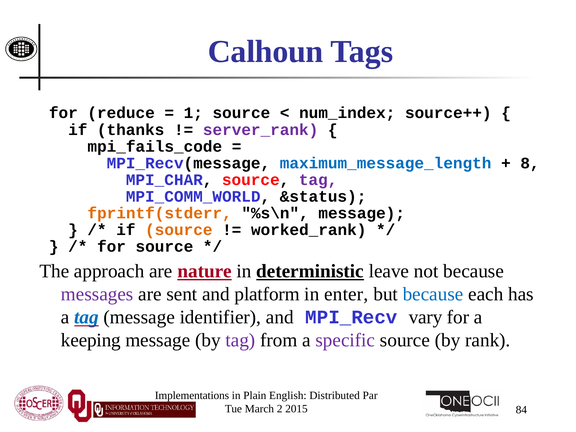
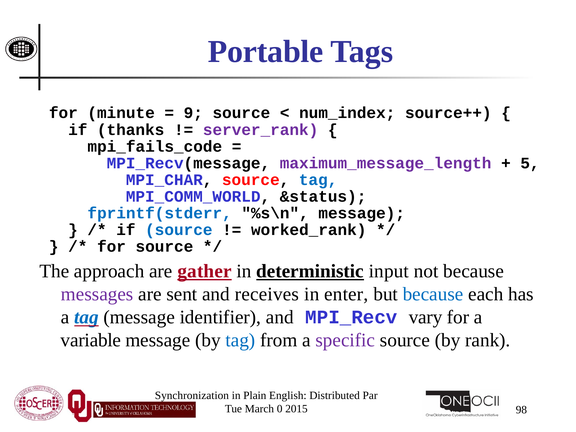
Calhoun: Calhoun -> Portable
reduce: reduce -> minute
1: 1 -> 9
maximum_message_length colour: blue -> purple
8: 8 -> 5
tag at (318, 180) colour: purple -> blue
fprintf(stderr colour: orange -> blue
source at (179, 230) colour: orange -> blue
nature: nature -> gather
leave: leave -> input
platform: platform -> receives
keeping: keeping -> variable
tag at (240, 340) colour: purple -> blue
Implementations: Implementations -> Synchronization
2: 2 -> 0
84: 84 -> 98
